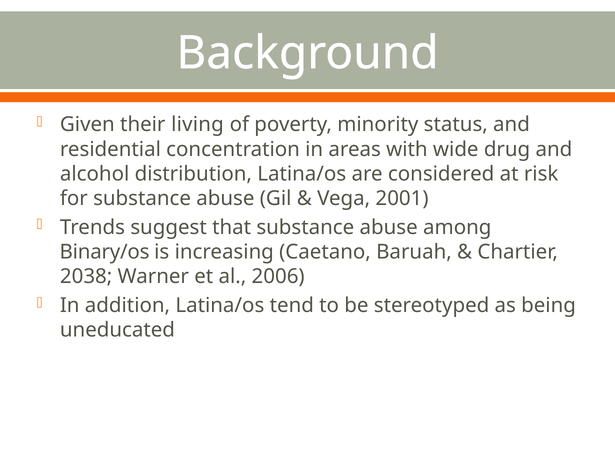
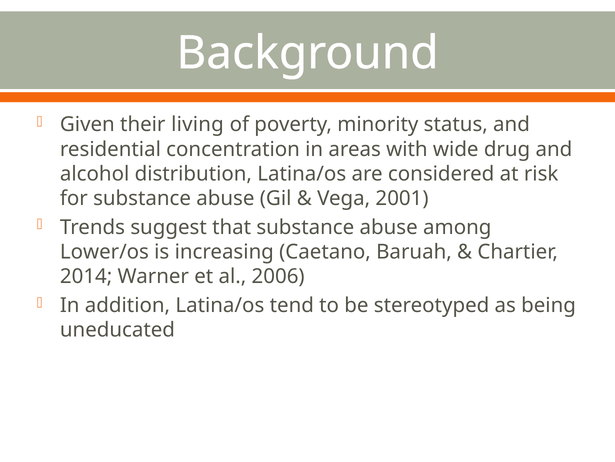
Binary/os: Binary/os -> Lower/os
2038: 2038 -> 2014
